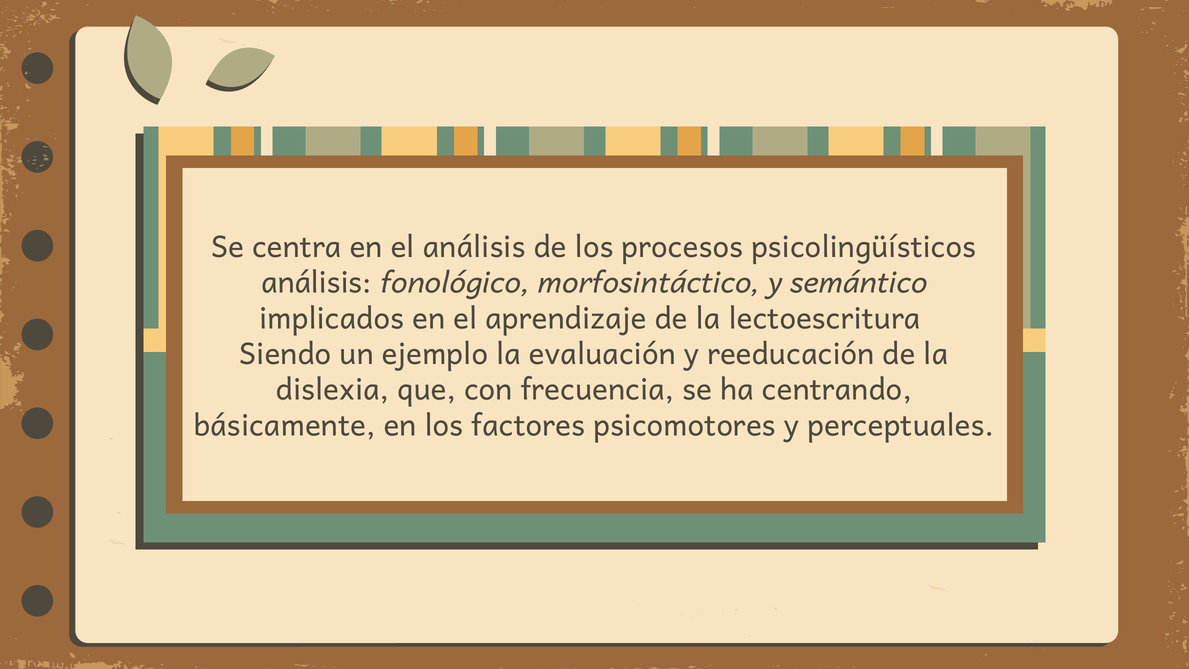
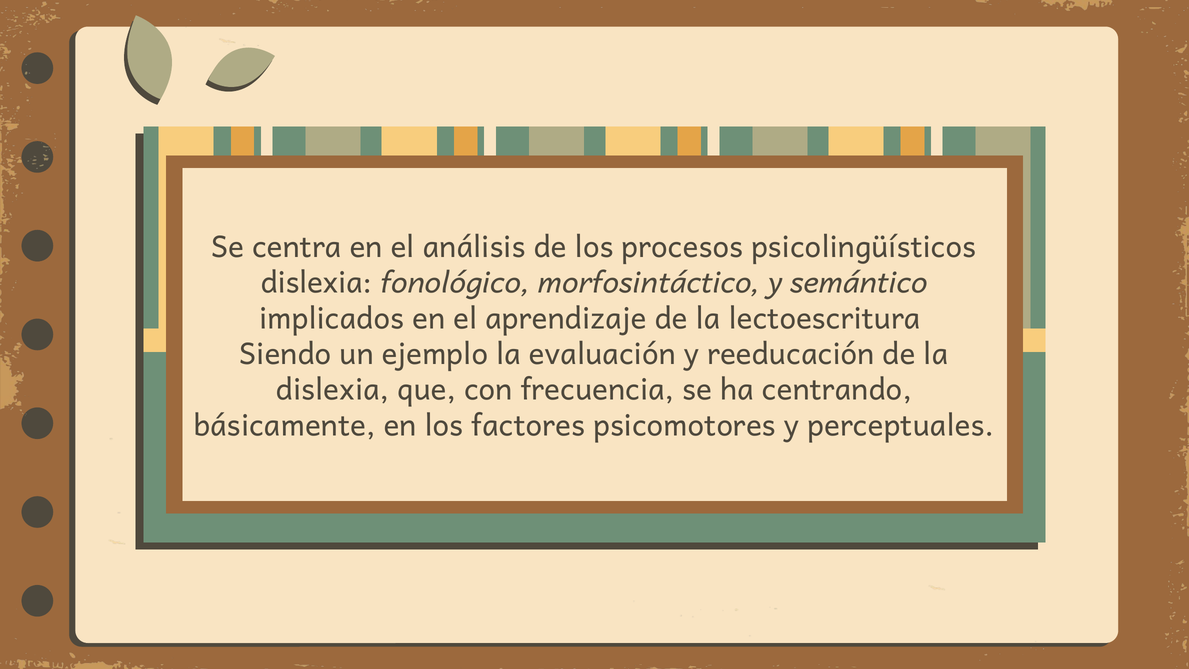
análisis at (316, 283): análisis -> dislexia
